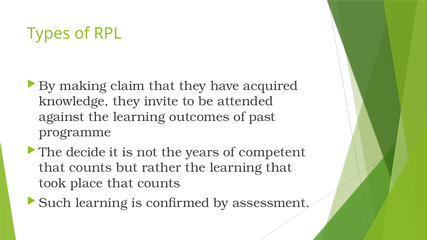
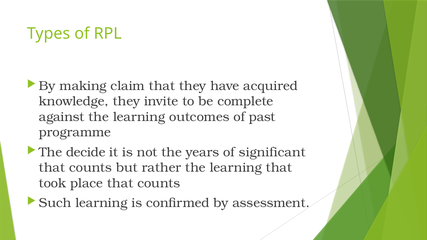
attended: attended -> complete
competent: competent -> significant
